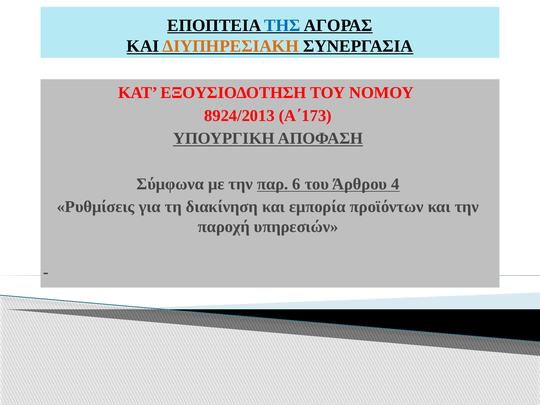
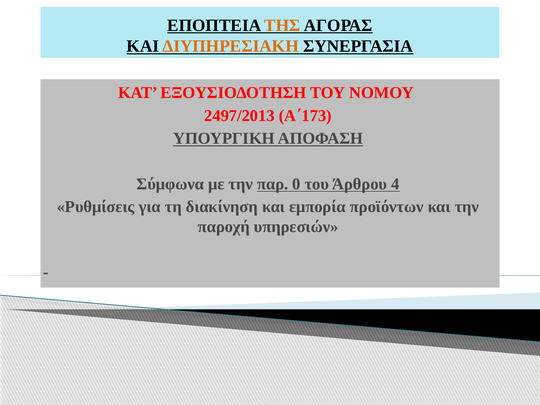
ΤΗΣ colour: blue -> orange
8924/2013: 8924/2013 -> 2497/2013
6: 6 -> 0
